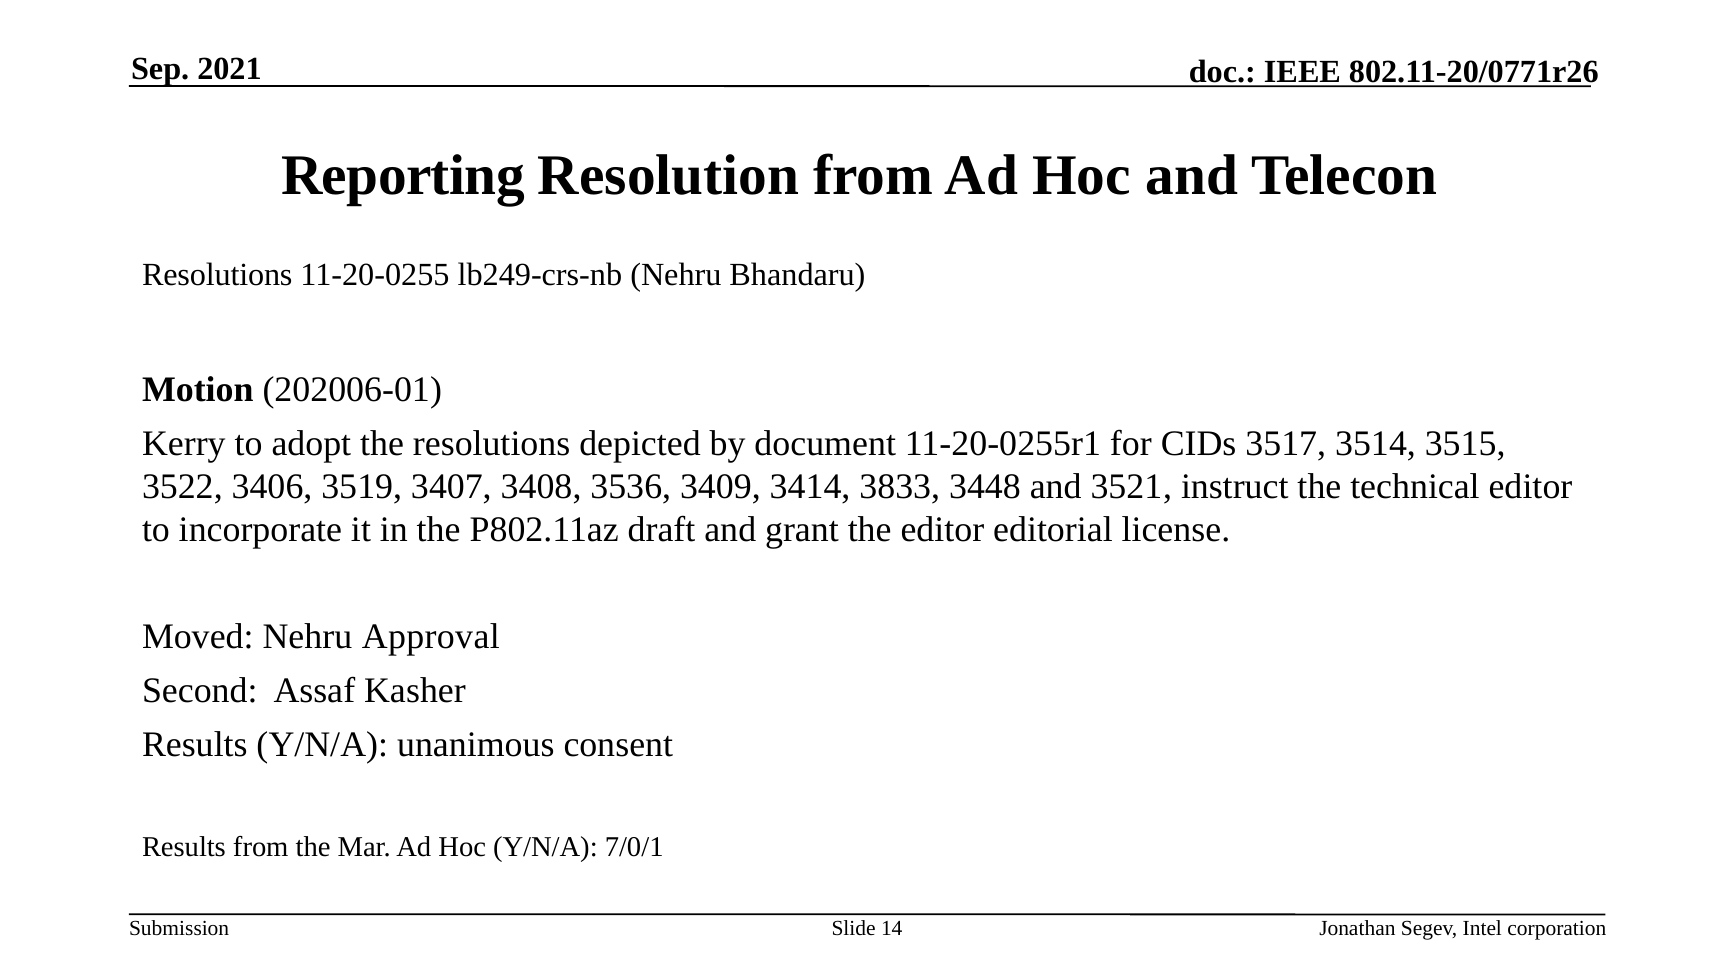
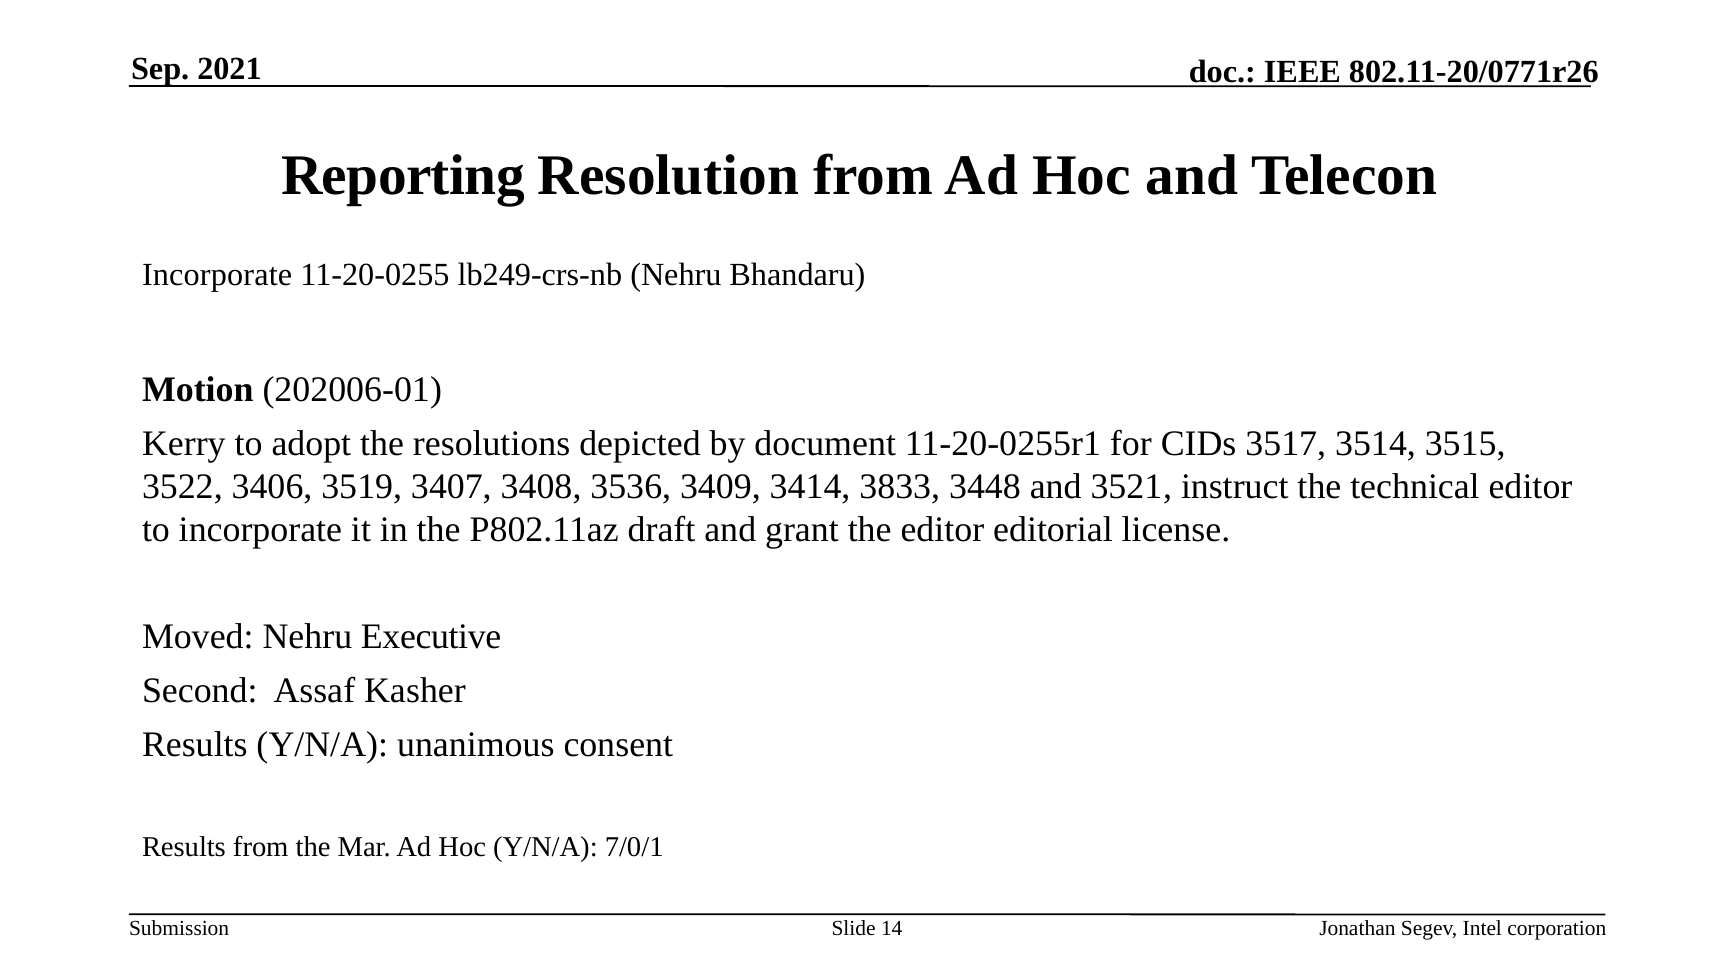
Resolutions at (217, 275): Resolutions -> Incorporate
Approval: Approval -> Executive
